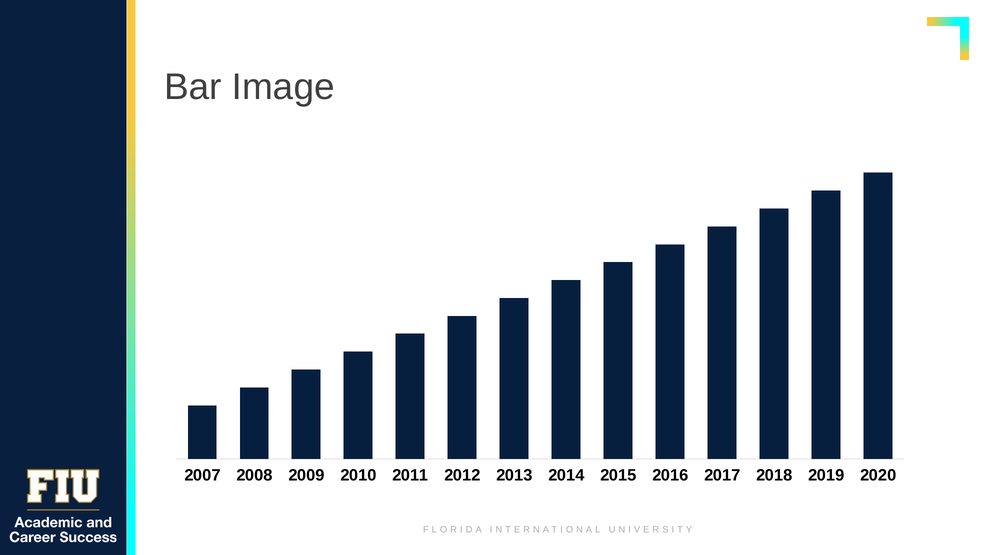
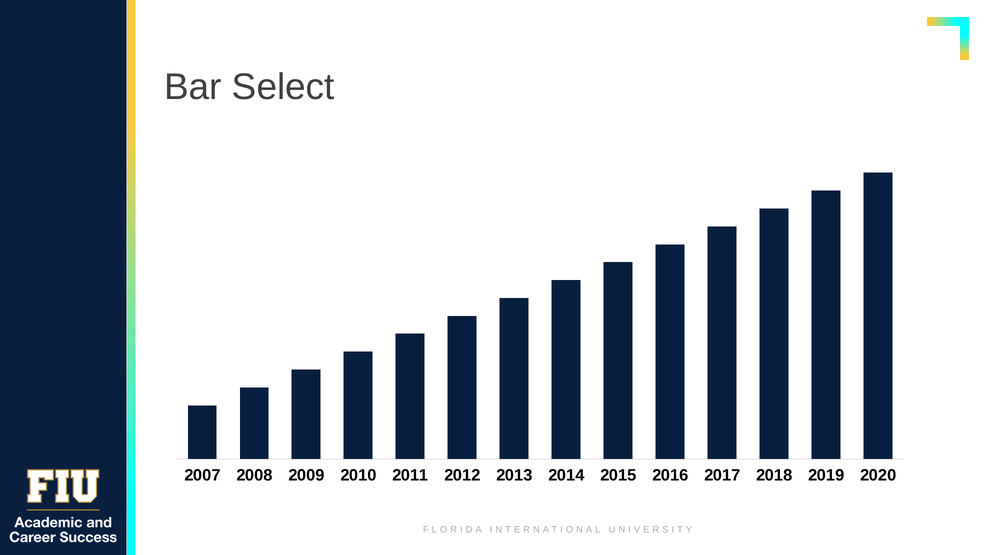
Image: Image -> Select
